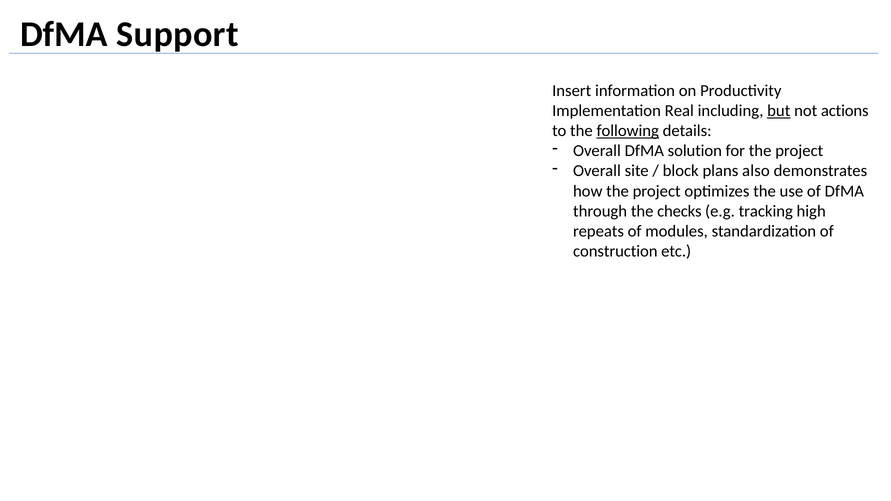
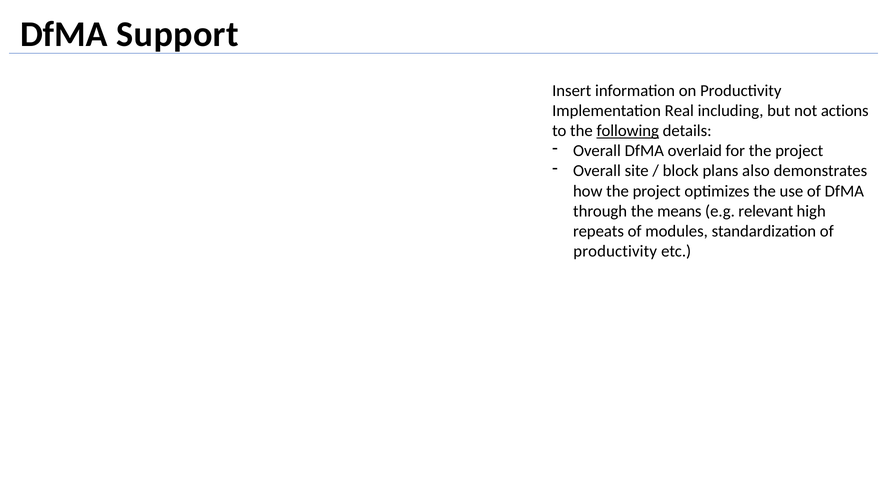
but underline: present -> none
solution: solution -> overlaid
checks: checks -> means
tracking: tracking -> relevant
construction at (615, 251): construction -> productivity
